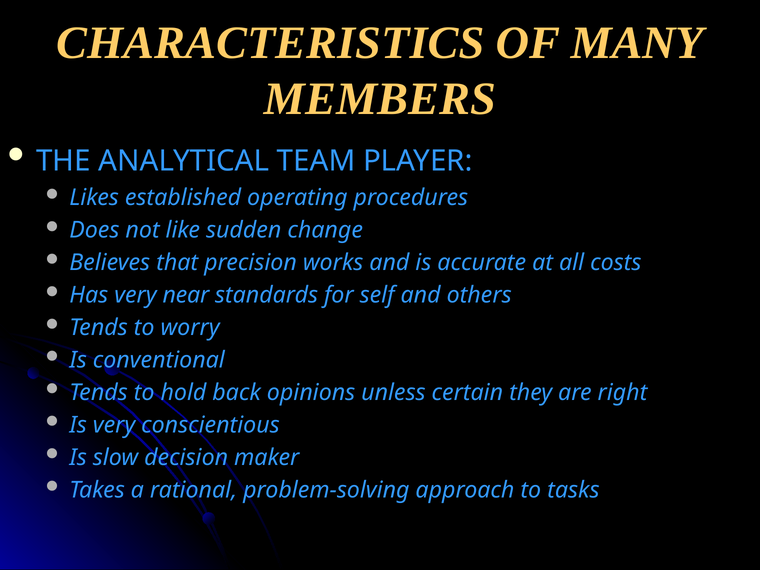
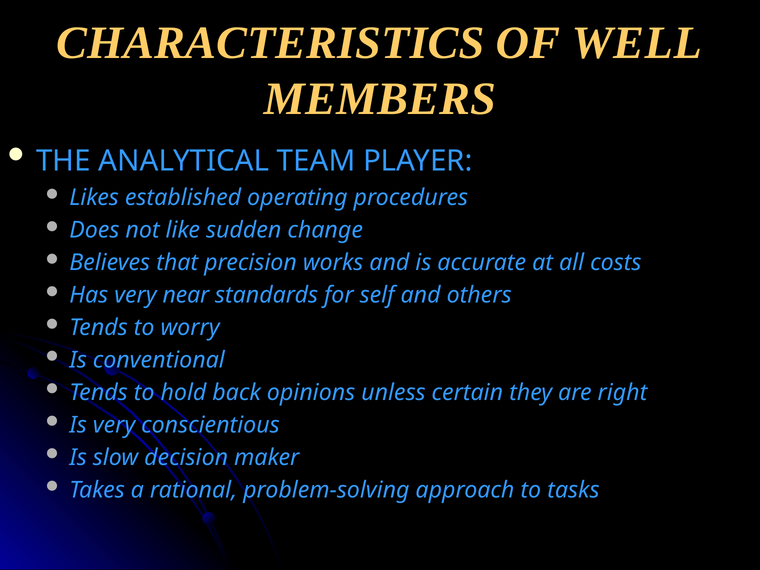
MANY: MANY -> WELL
